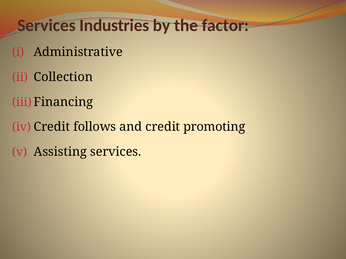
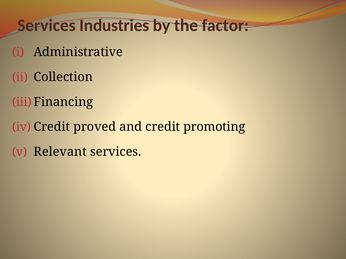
follows: follows -> proved
Assisting: Assisting -> Relevant
